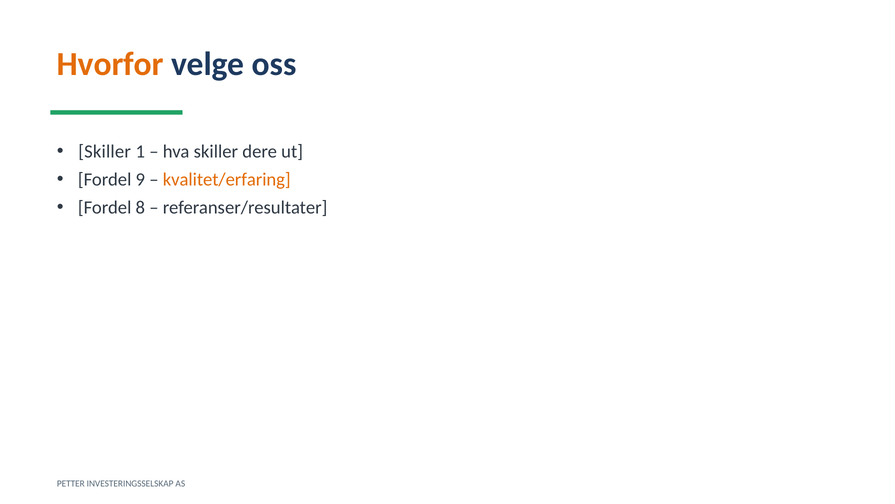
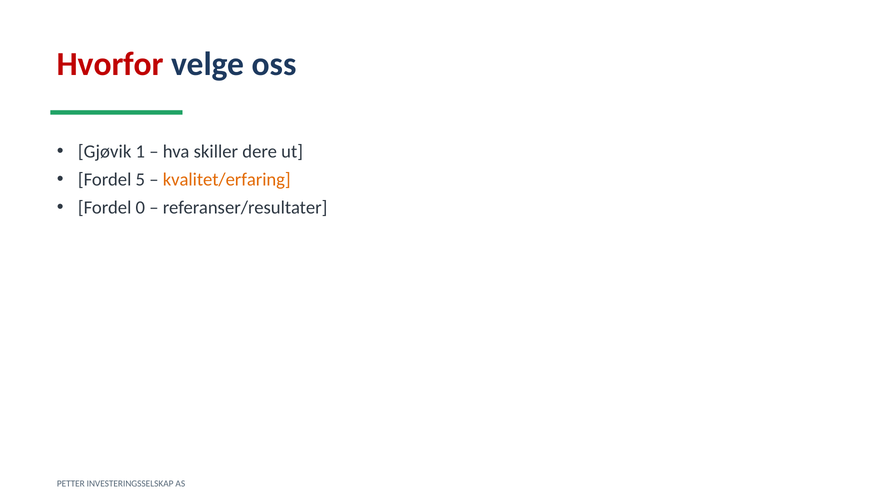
Hvorfor colour: orange -> red
Skiller at (105, 152): Skiller -> Gjøvik
9: 9 -> 5
8: 8 -> 0
